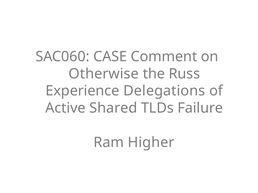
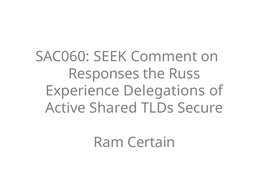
CASE: CASE -> SEEK
Otherwise: Otherwise -> Responses
Failure: Failure -> Secure
Higher: Higher -> Certain
